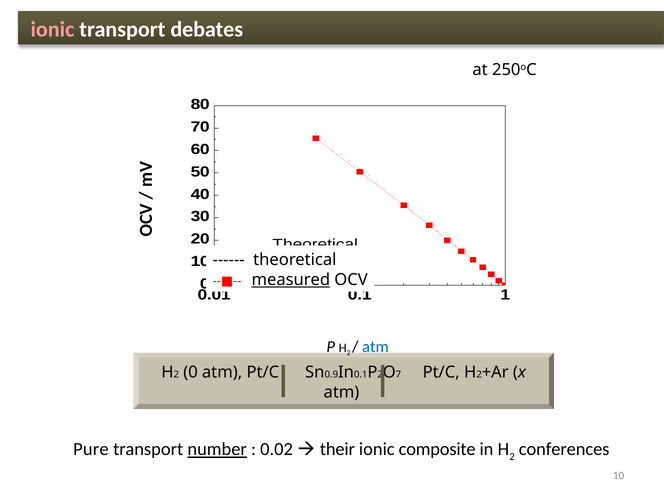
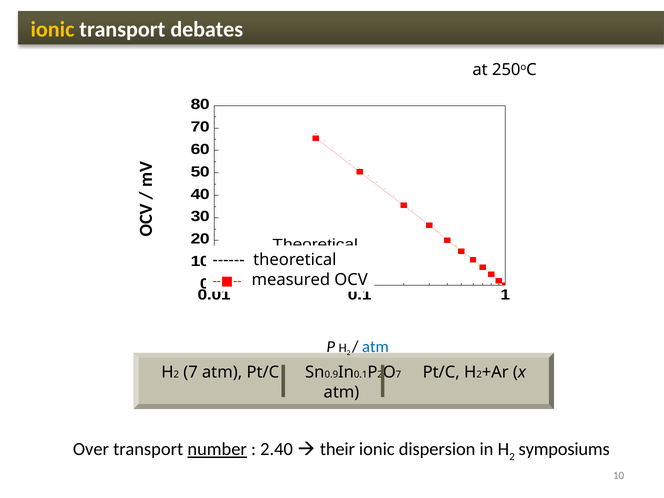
ionic at (52, 29) colour: pink -> yellow
measured underline: present -> none
0 at (191, 372): 0 -> 7
Pure: Pure -> Over
0.02: 0.02 -> 2.40
composite: composite -> dispersion
conferences: conferences -> symposiums
